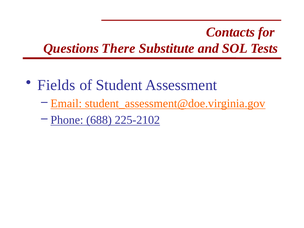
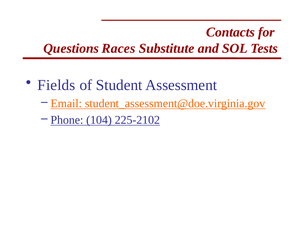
There: There -> Races
688: 688 -> 104
